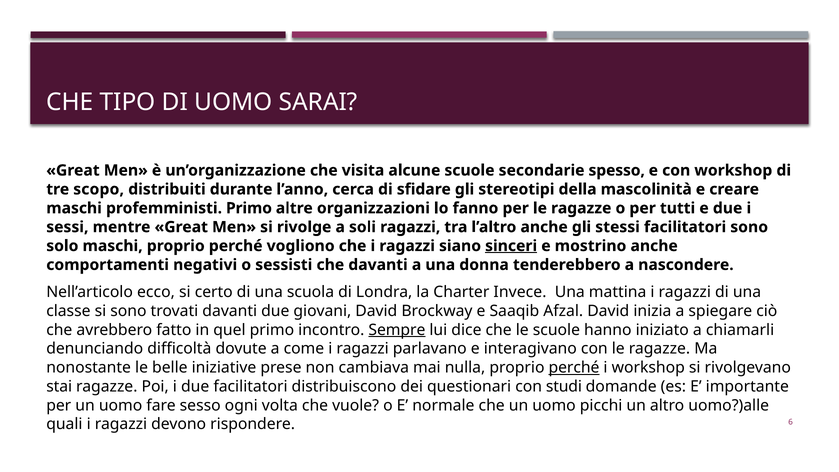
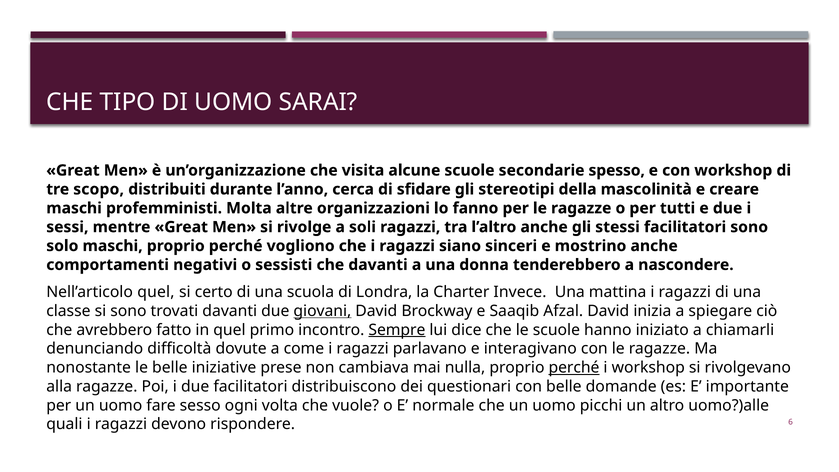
profemministi Primo: Primo -> Molta
sinceri underline: present -> none
Nell’articolo ecco: ecco -> quel
giovani underline: none -> present
stai: stai -> alla
con studi: studi -> belle
